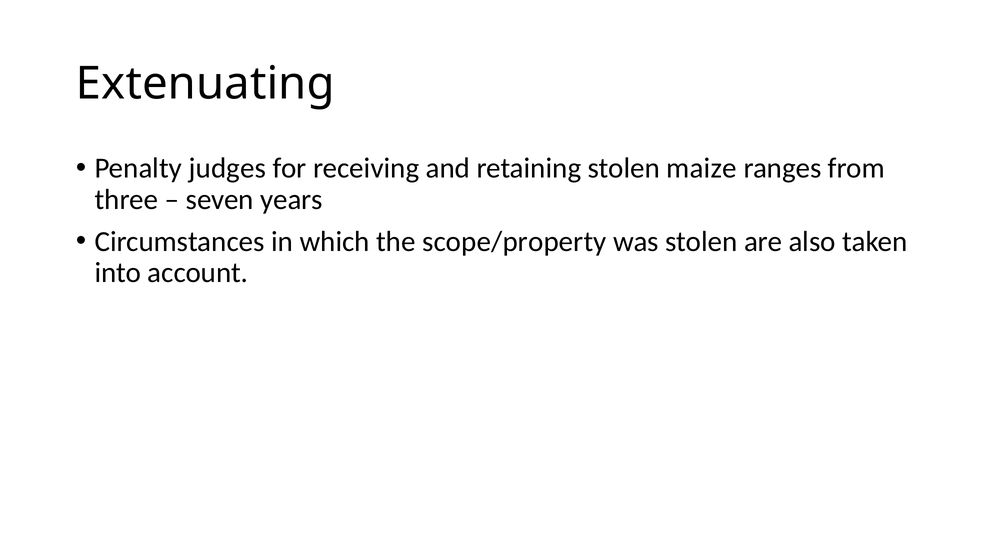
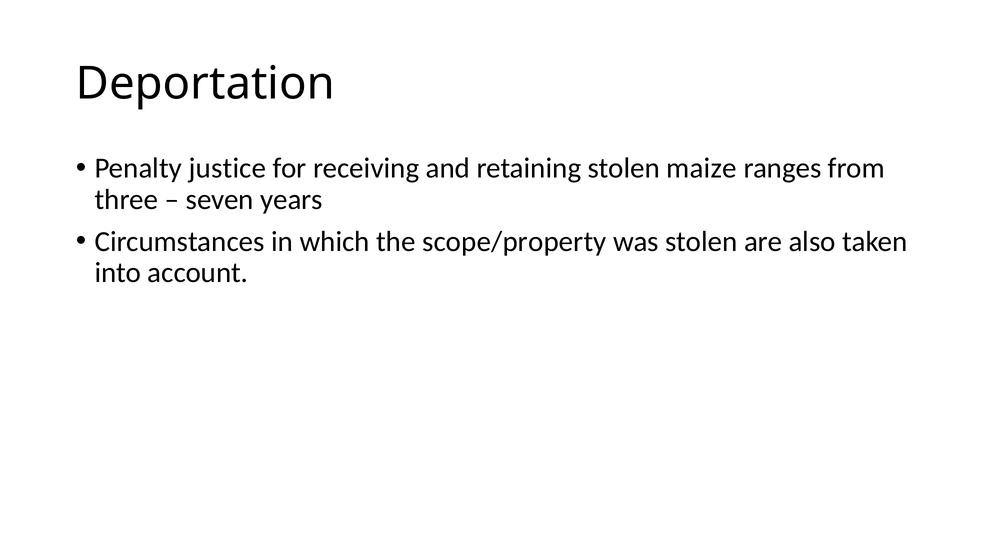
Extenuating: Extenuating -> Deportation
judges: judges -> justice
